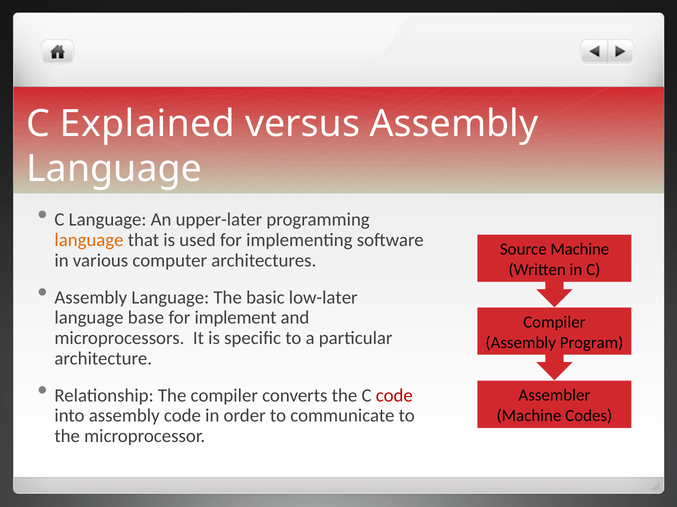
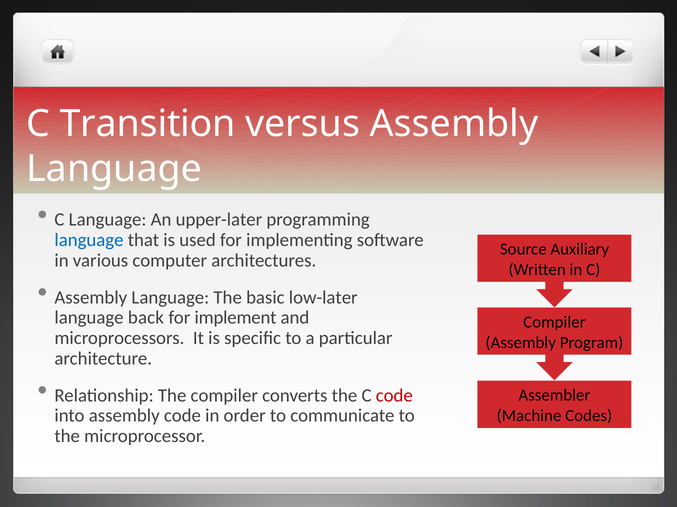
Explained: Explained -> Transition
language at (89, 240) colour: orange -> blue
Source Machine: Machine -> Auxiliary
base: base -> back
